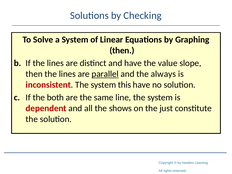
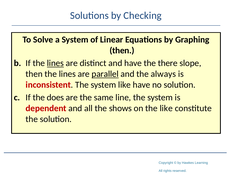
lines at (55, 63) underline: none -> present
value: value -> there
system this: this -> like
both: both -> does
the just: just -> like
